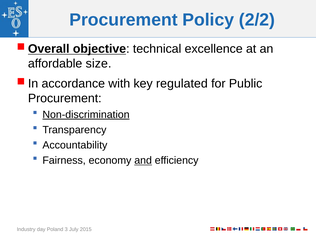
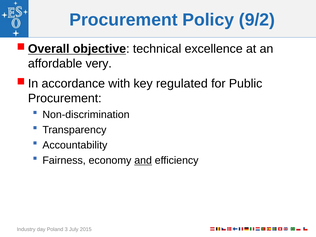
2/2: 2/2 -> 9/2
size: size -> very
Non-discrimination underline: present -> none
